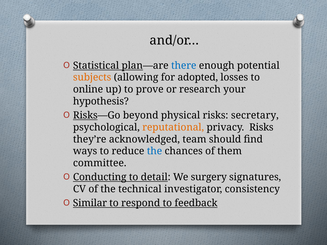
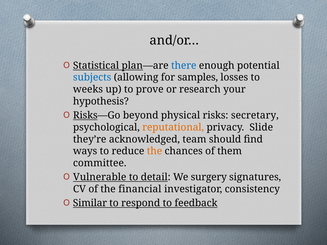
subjects colour: orange -> blue
adopted: adopted -> samples
online: online -> weeks
privacy Risks: Risks -> Slide
the at (155, 151) colour: blue -> orange
Conducting: Conducting -> Vulnerable
technical: technical -> financial
